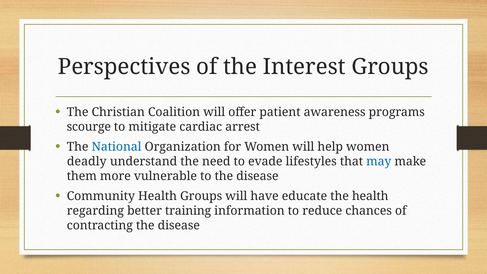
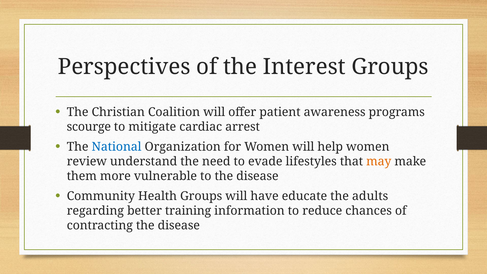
deadly: deadly -> review
may colour: blue -> orange
the health: health -> adults
